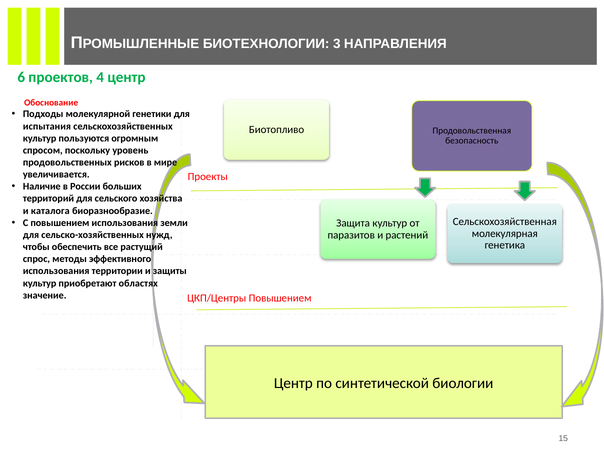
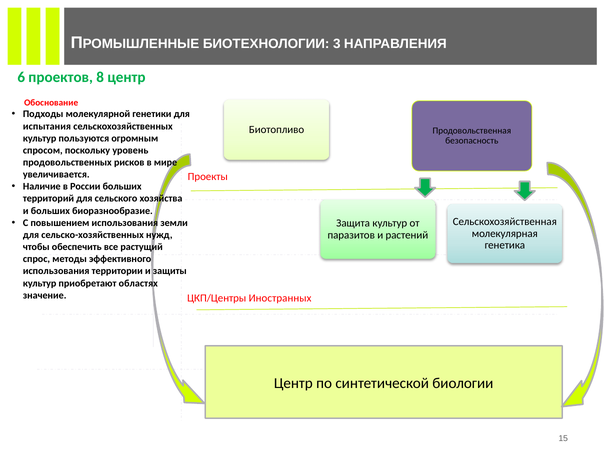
4: 4 -> 8
и каталога: каталога -> больших
Повышением at (280, 298): Повышением -> Иностранных
